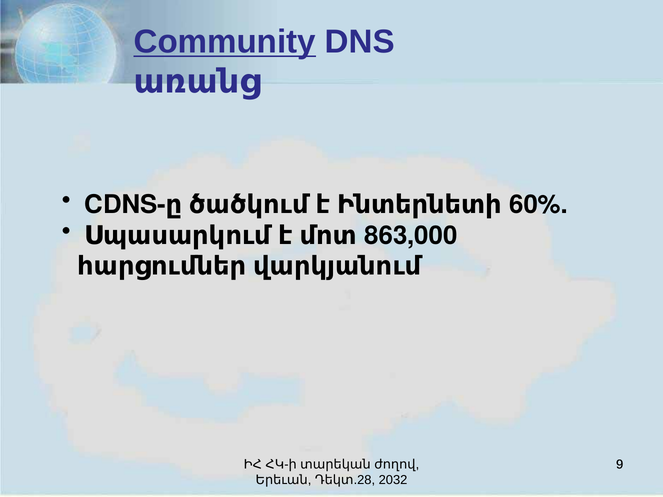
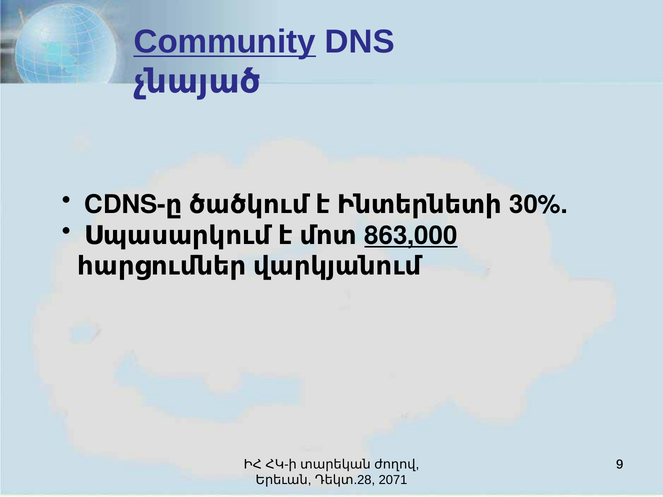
առանց: առանց -> չնայած
60%: 60% -> 30%
863,000 underline: none -> present
2032: 2032 -> 2071
